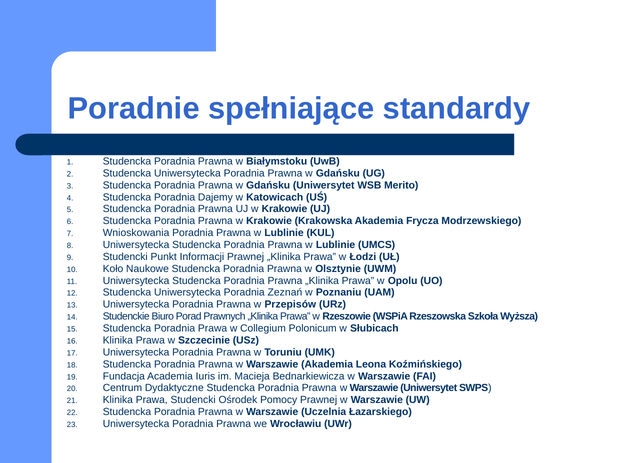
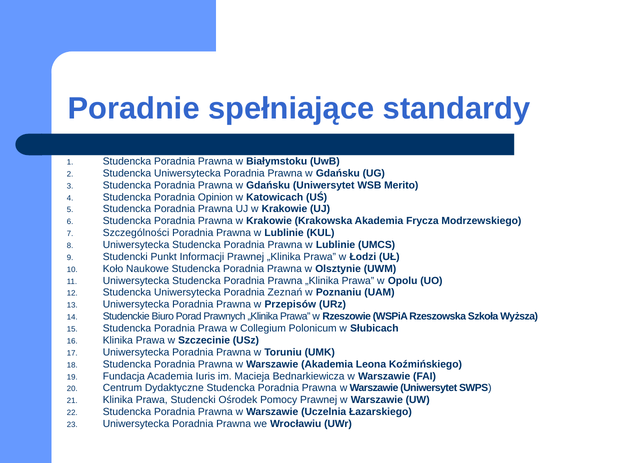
Dajemy: Dajemy -> Opinion
Wnioskowania: Wnioskowania -> Szczególności
